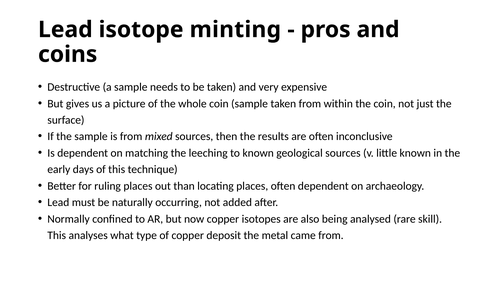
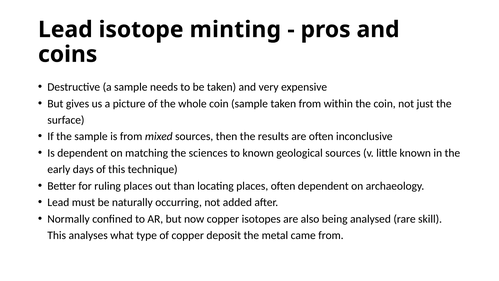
leeching: leeching -> sciences
